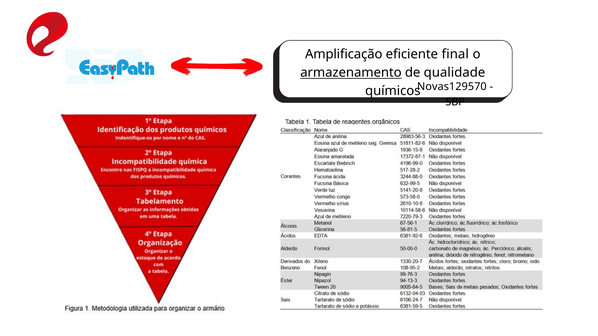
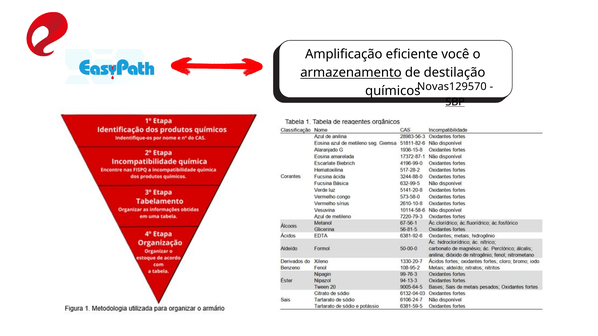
final: final -> você
qualidade: qualidade -> destilação
SBP underline: none -> present
